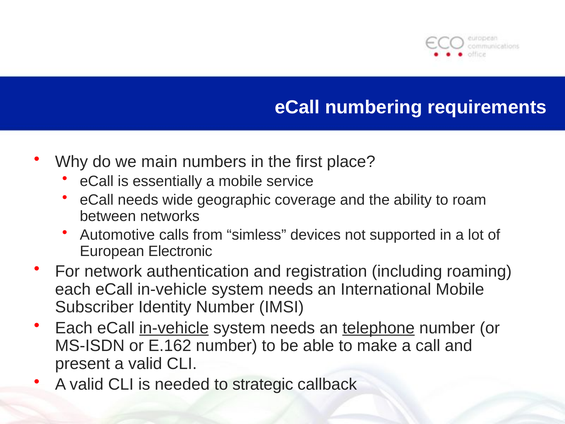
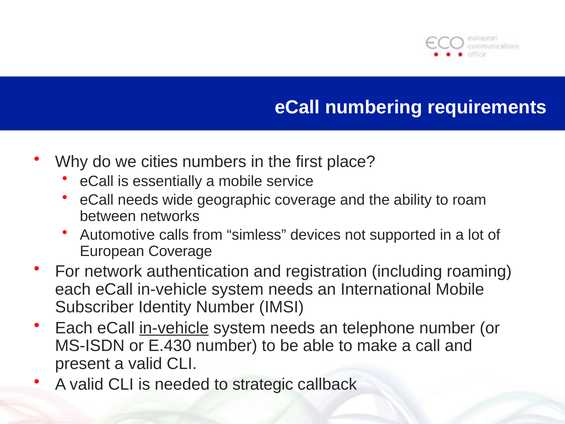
main: main -> cities
European Electronic: Electronic -> Coverage
telephone underline: present -> none
E.162: E.162 -> E.430
